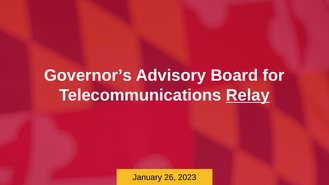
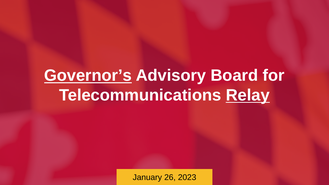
Governor’s underline: none -> present
